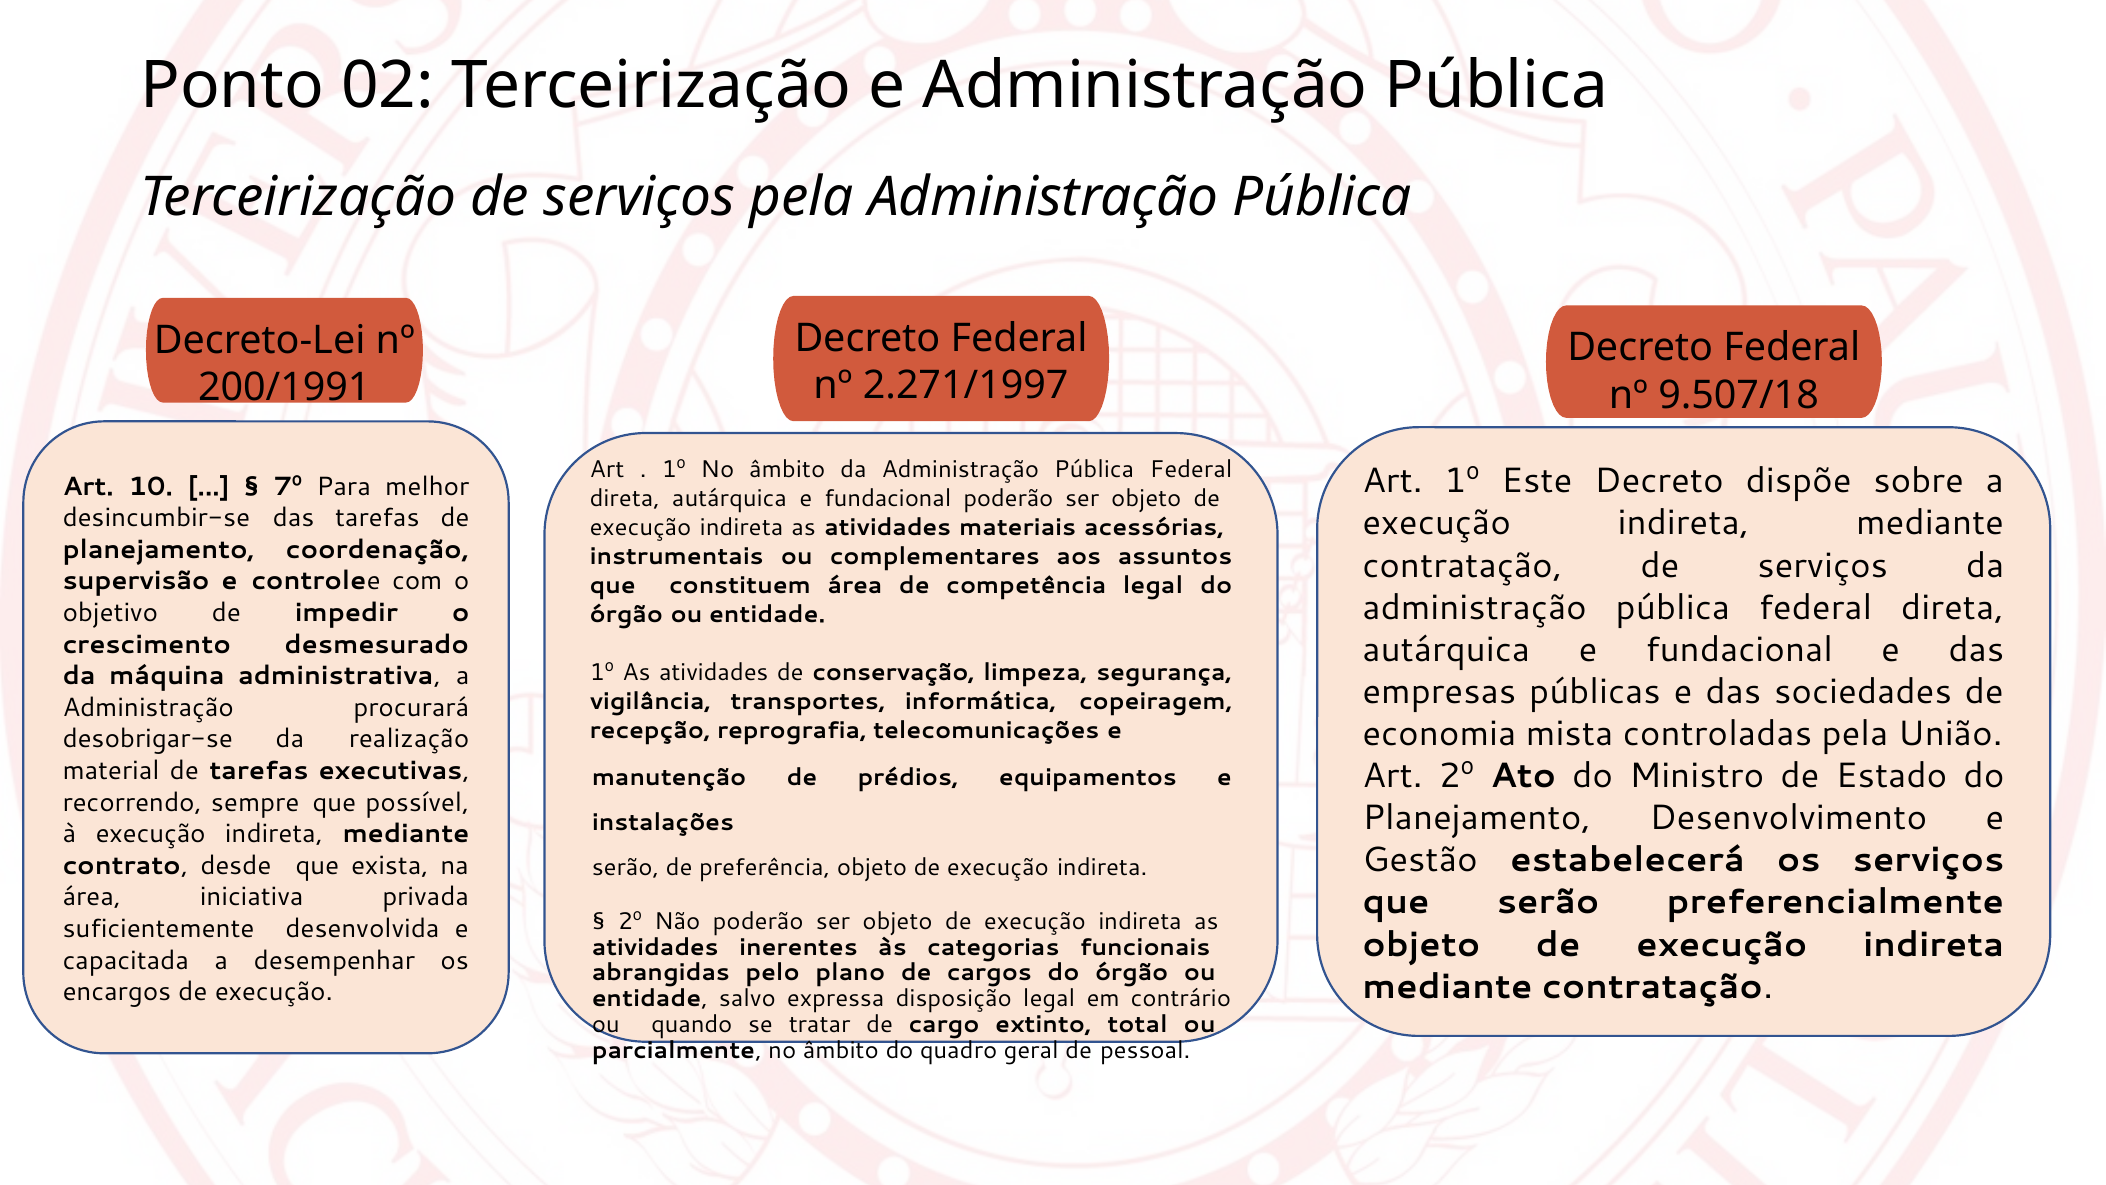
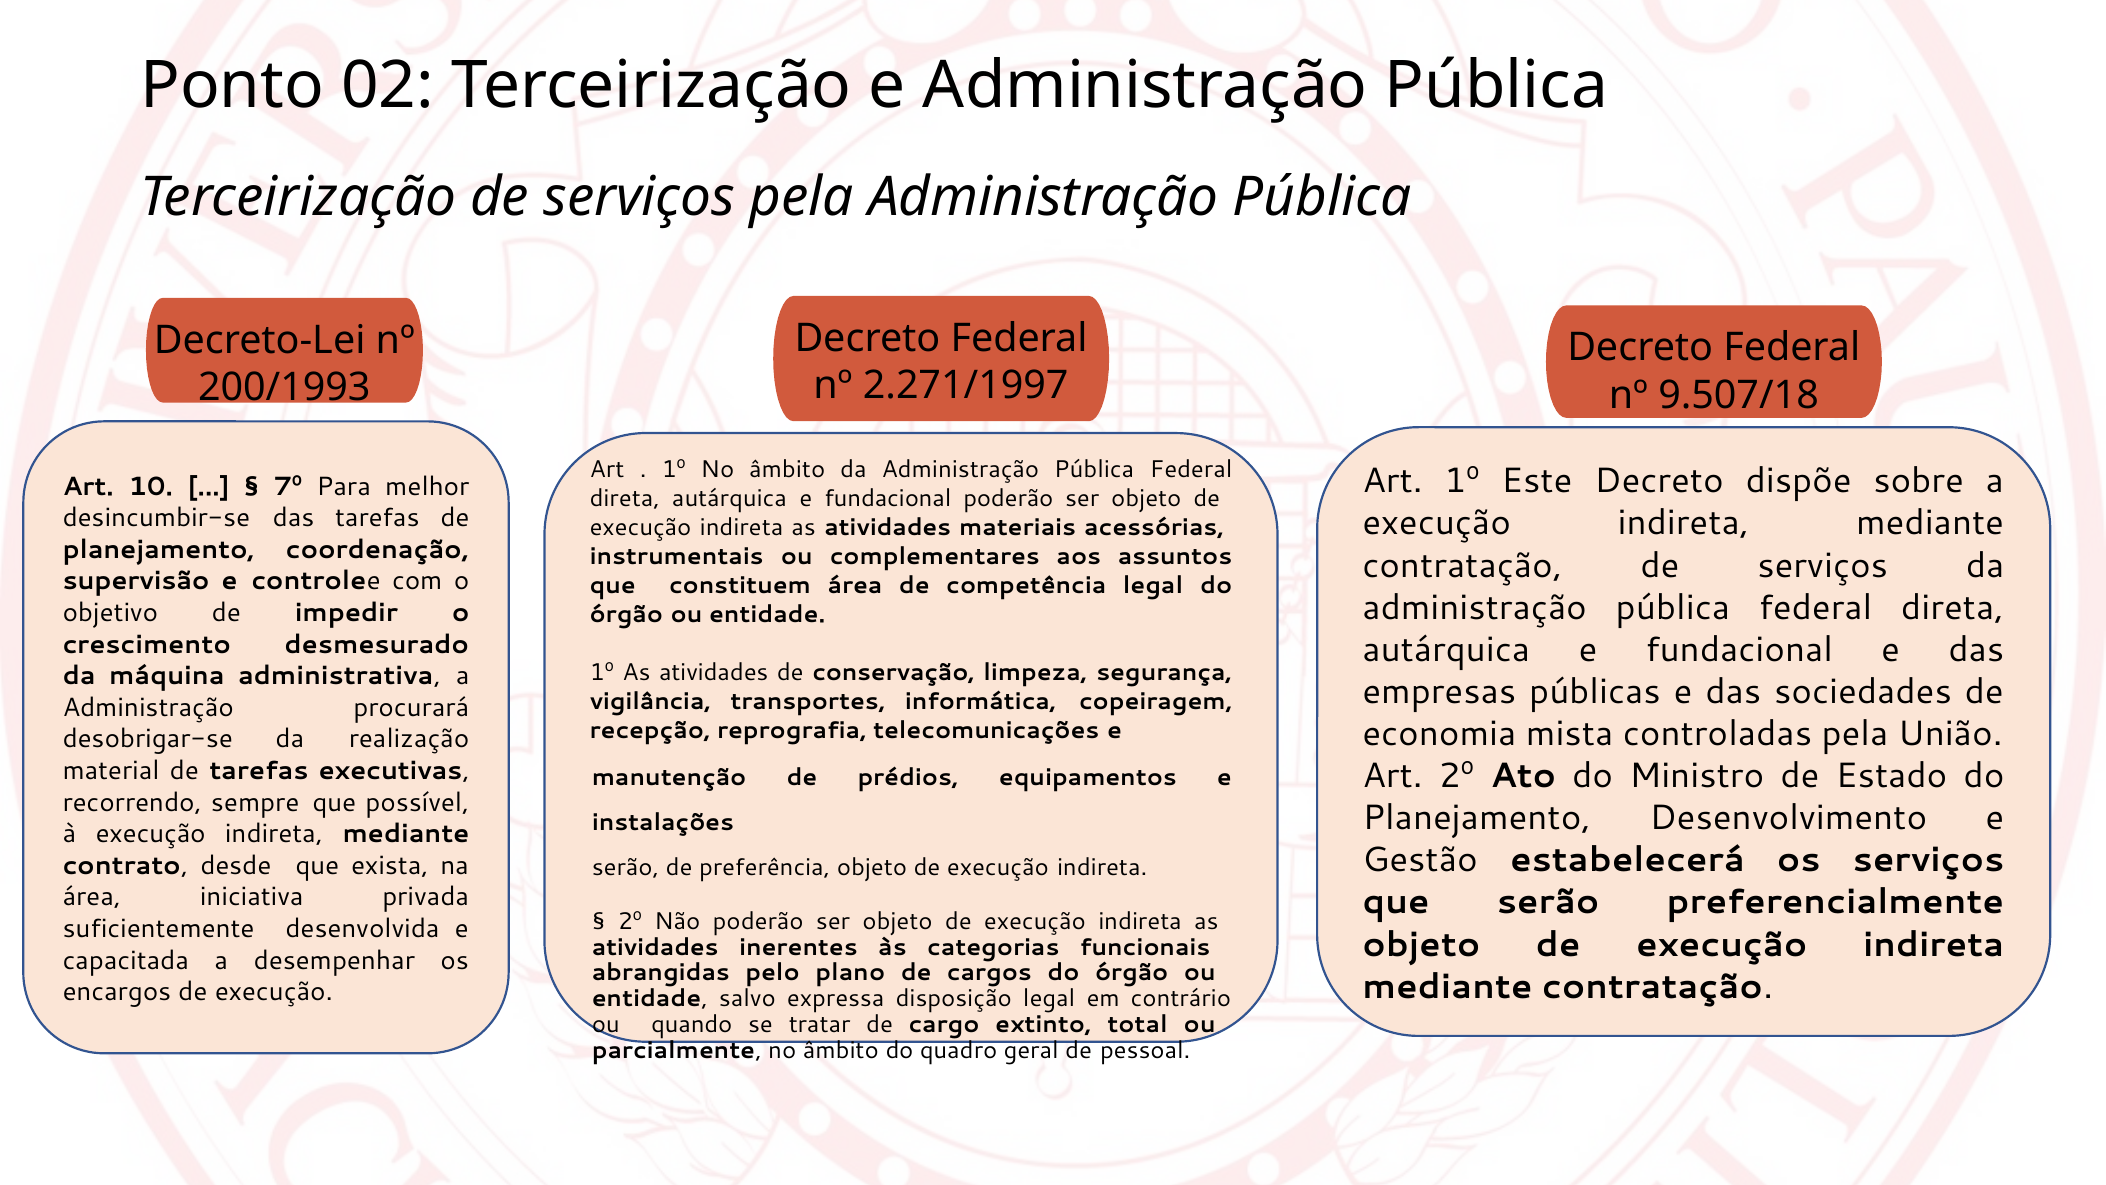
200/1991: 200/1991 -> 200/1993
